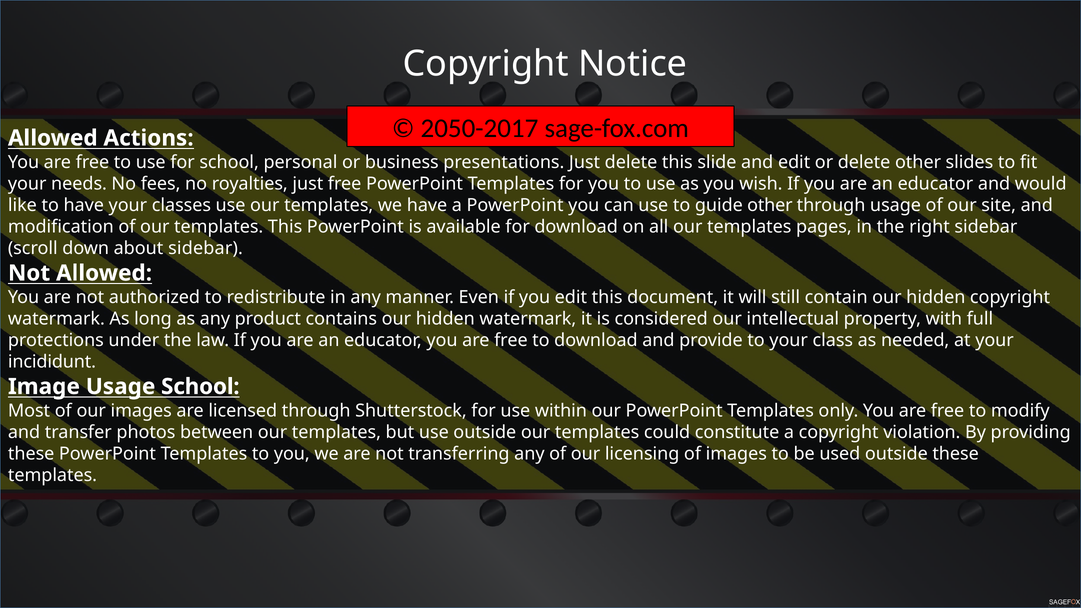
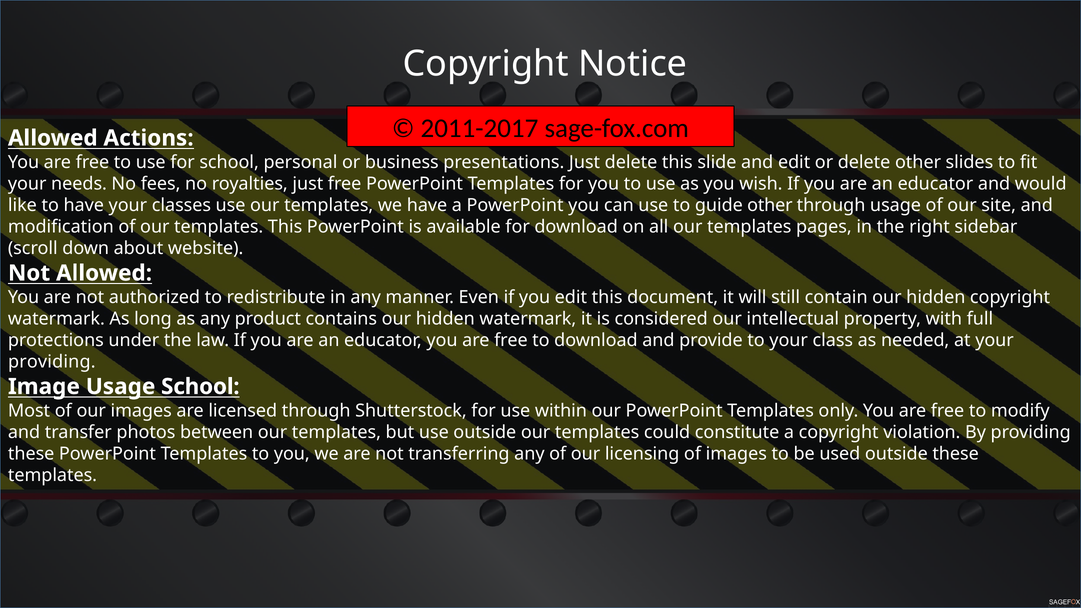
2050-2017: 2050-2017 -> 2011-2017
about sidebar: sidebar -> website
incididunt at (52, 362): incididunt -> providing
